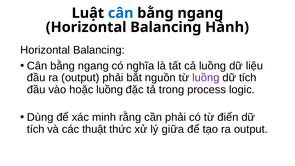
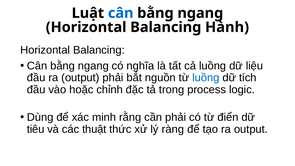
luồng at (206, 78) colour: purple -> blue
hoặc luồng: luồng -> chỉnh
tích at (36, 129): tích -> tiêu
giữa: giữa -> ràng
